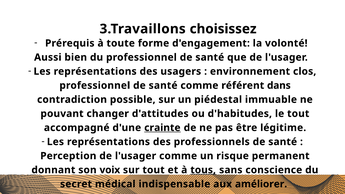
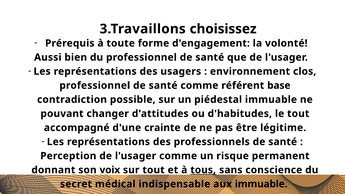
dans: dans -> base
crainte underline: present -> none
aux améliorer: améliorer -> immuable
